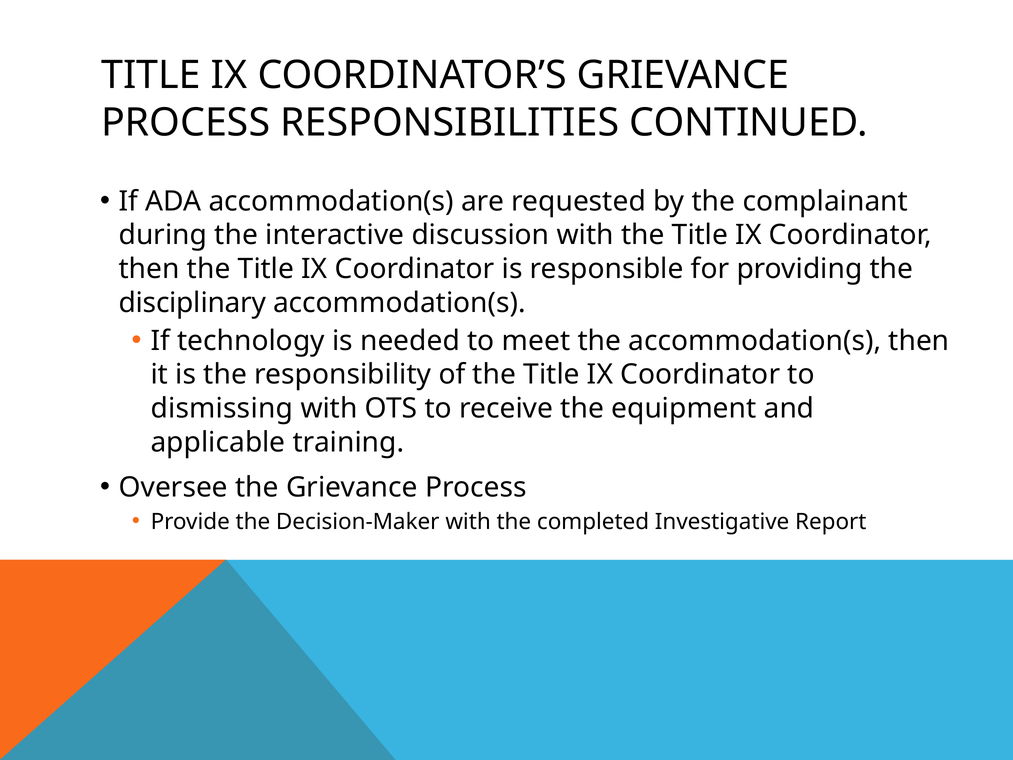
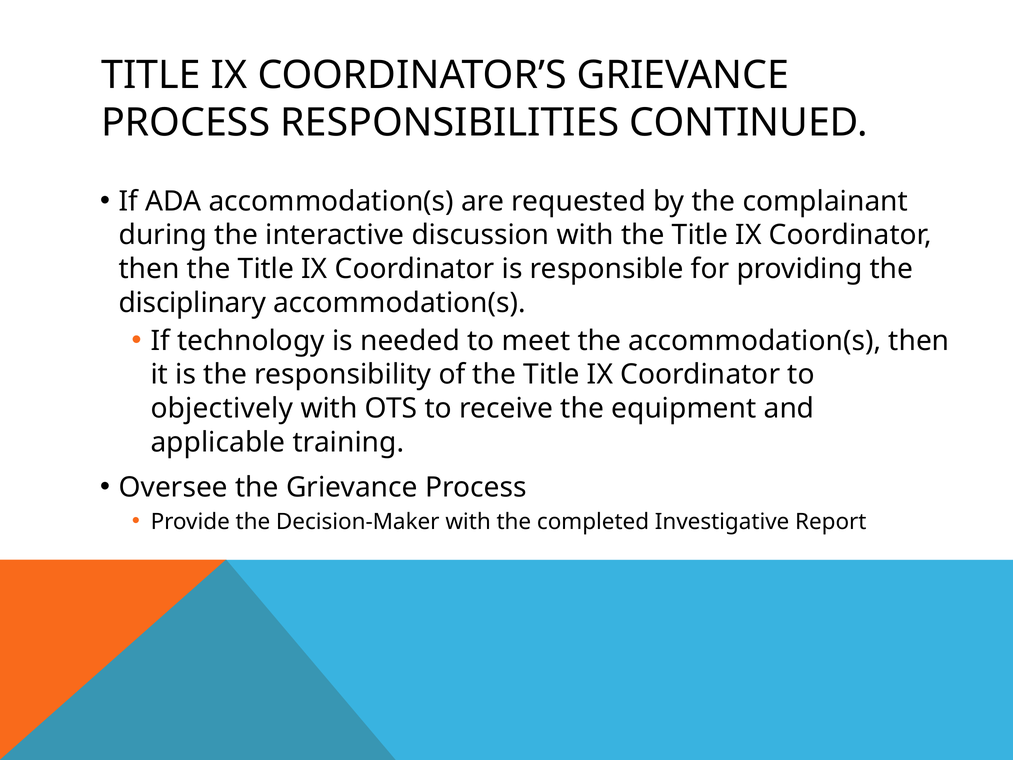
dismissing: dismissing -> objectively
